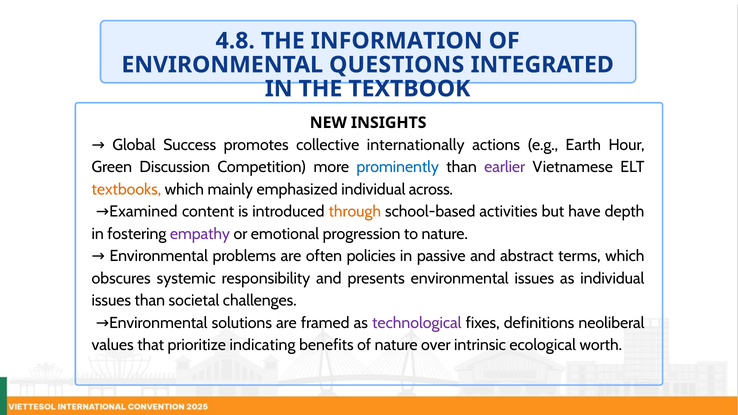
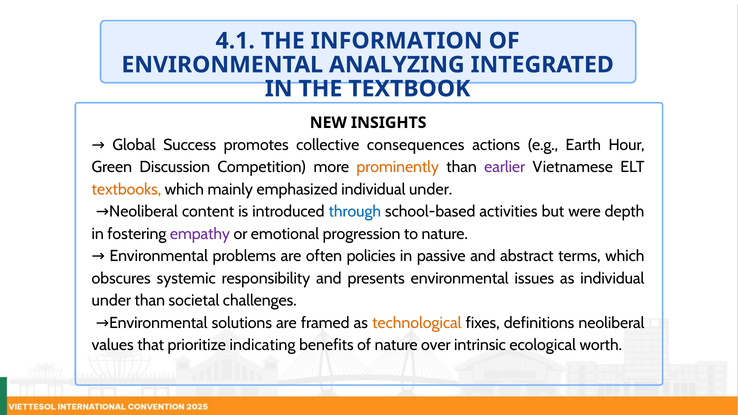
4.8: 4.8 -> 4.1
QUESTIONS: QUESTIONS -> ANALYZING
internationally: internationally -> consequences
prominently colour: blue -> orange
emphasized individual across: across -> under
Examined at (143, 212): Examined -> Neoliberal
through colour: orange -> blue
have: have -> were
issues at (111, 301): issues -> under
technological colour: purple -> orange
